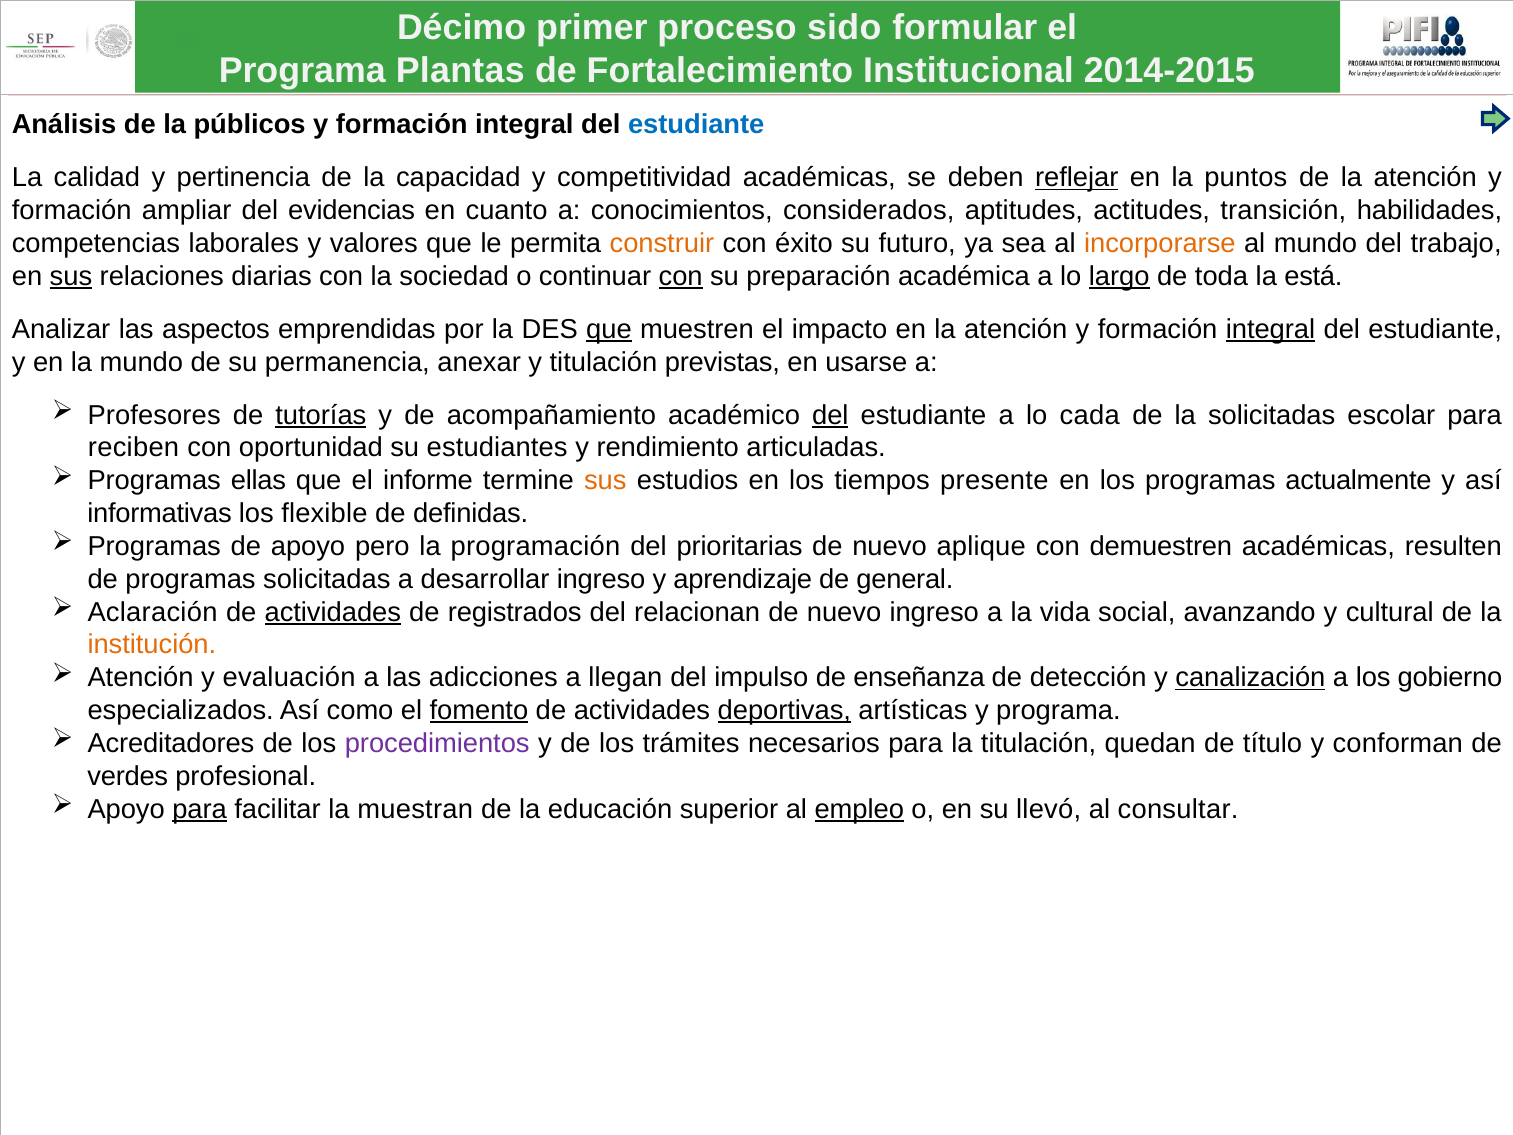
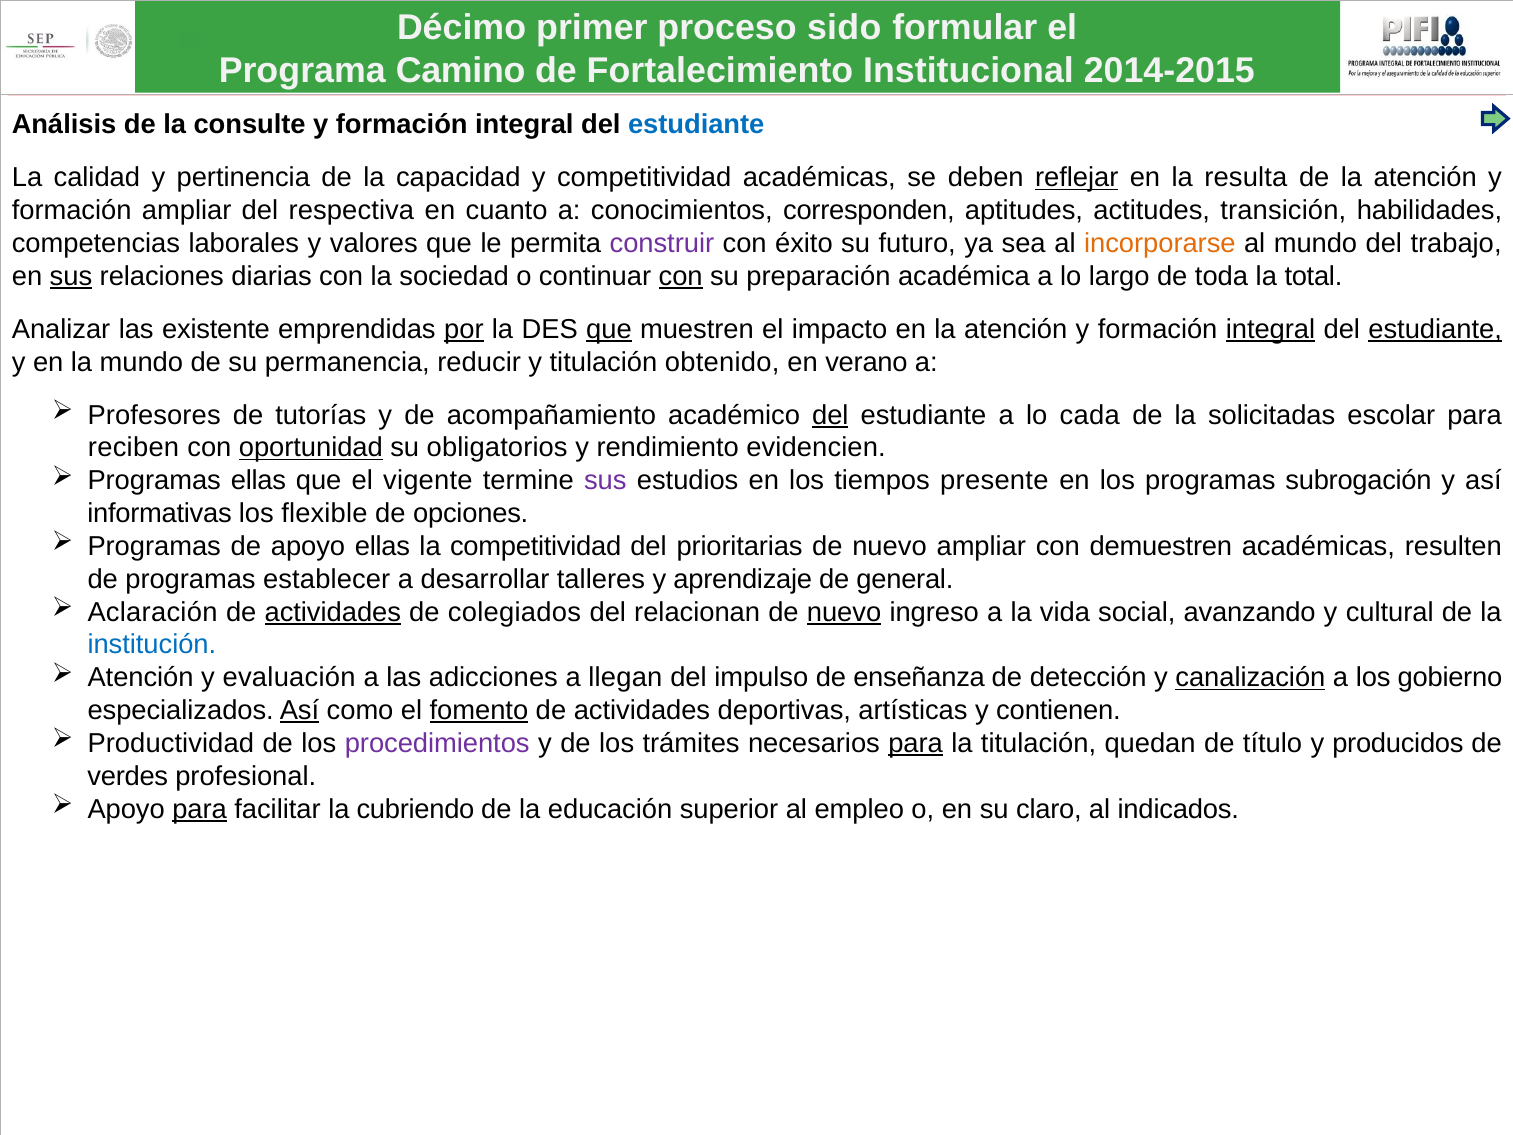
Plantas: Plantas -> Camino
públicos: públicos -> consulte
puntos: puntos -> resulta
evidencias: evidencias -> respectiva
considerados: considerados -> corresponden
construir colour: orange -> purple
largo underline: present -> none
está: está -> total
aspectos: aspectos -> existente
por underline: none -> present
estudiante at (1435, 329) underline: none -> present
anexar: anexar -> reducir
previstas: previstas -> obtenido
usarse: usarse -> verano
tutorías underline: present -> none
oportunidad underline: none -> present
estudiantes: estudiantes -> obligatorios
articuladas: articuladas -> evidencien
informe: informe -> vigente
sus at (605, 481) colour: orange -> purple
actualmente: actualmente -> subrogación
definidas: definidas -> opciones
apoyo pero: pero -> ellas
la programación: programación -> competitividad
nuevo aplique: aplique -> ampliar
programas solicitadas: solicitadas -> establecer
desarrollar ingreso: ingreso -> talleres
registrados: registrados -> colegiados
nuevo at (844, 612) underline: none -> present
institución colour: orange -> blue
Así at (299, 710) underline: none -> present
deportivas underline: present -> none
y programa: programa -> contienen
Acreditadores: Acreditadores -> Productividad
para at (916, 743) underline: none -> present
conforman: conforman -> producidos
muestran: muestran -> cubriendo
empleo underline: present -> none
llevó: llevó -> claro
consultar: consultar -> indicados
